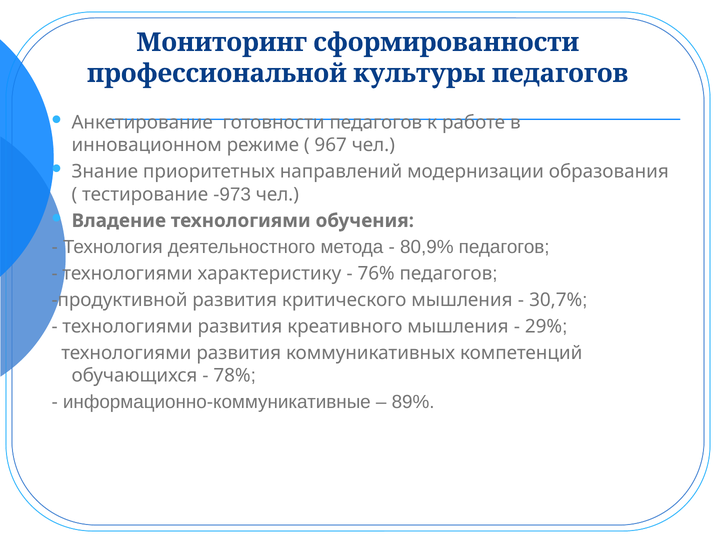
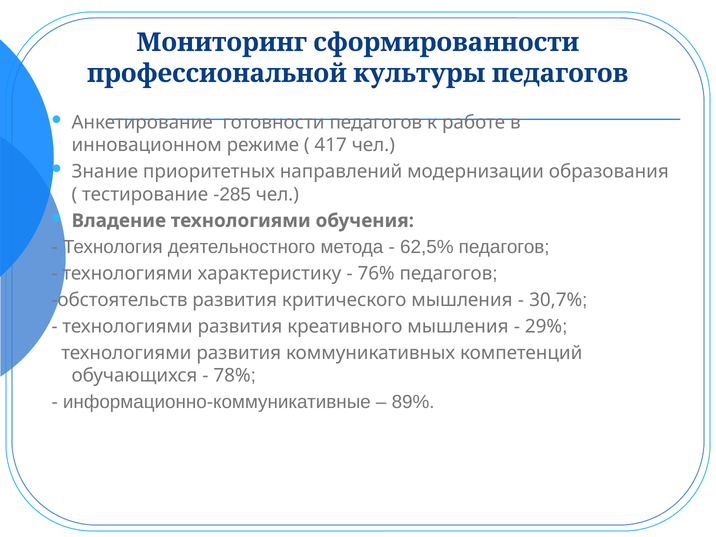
967: 967 -> 417
-973: -973 -> -285
80,9%: 80,9% -> 62,5%
продуктивной: продуктивной -> обстоятельств
